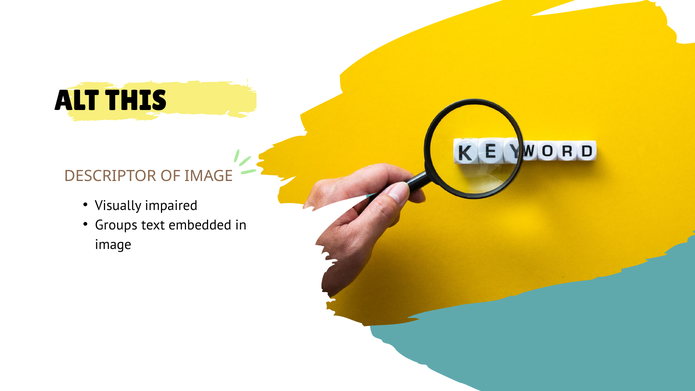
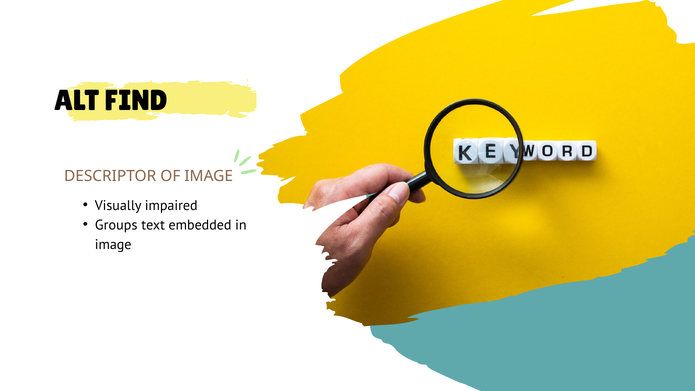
THIS: THIS -> FIND
